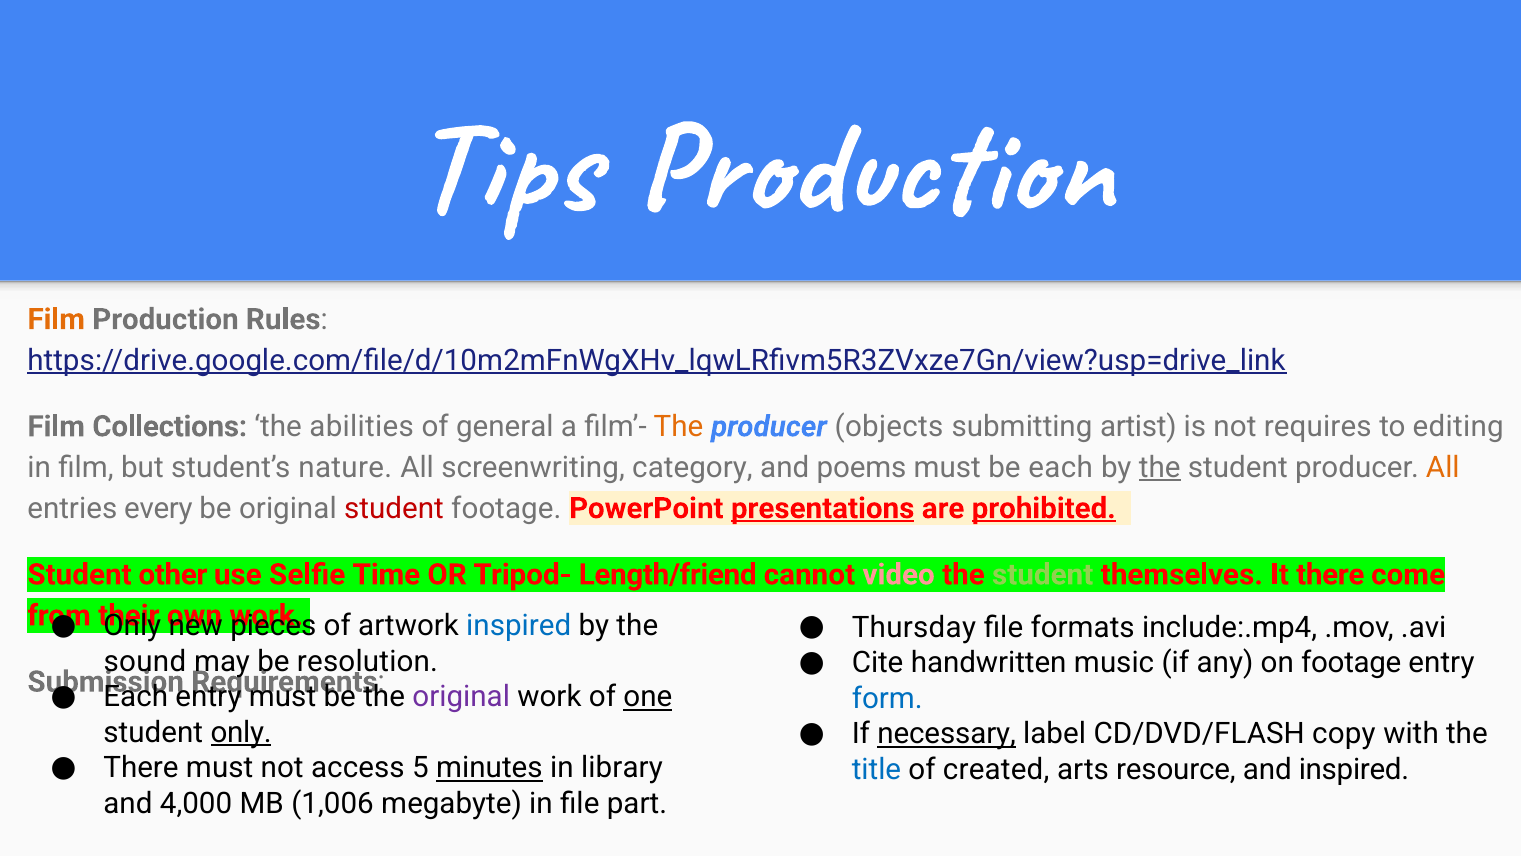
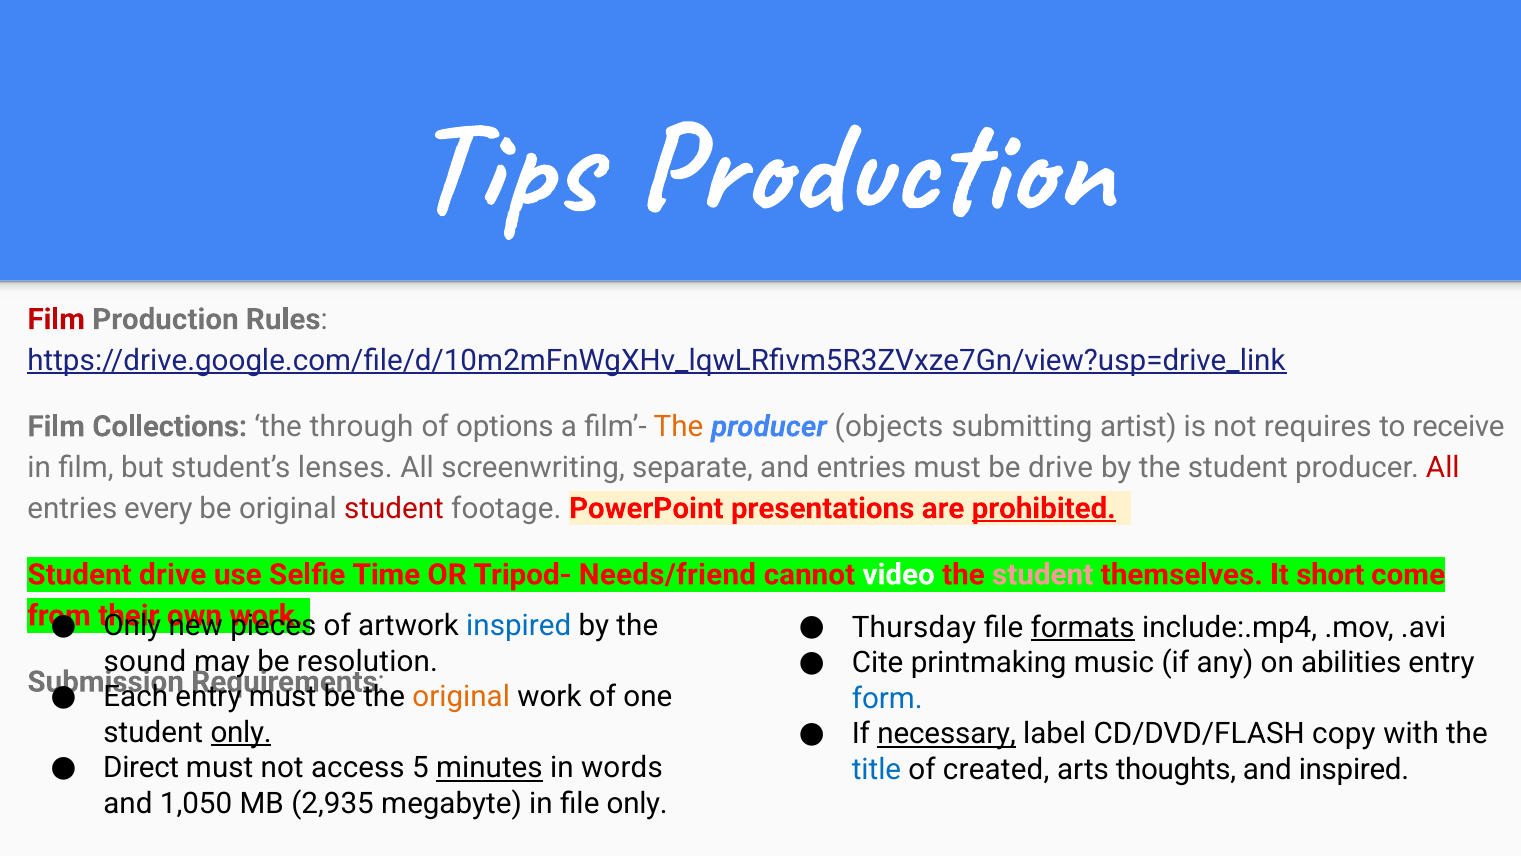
Film at (56, 319) colour: orange -> red
abilities: abilities -> through
general: general -> options
editing: editing -> receive
nature: nature -> lenses
category: category -> separate
and poems: poems -> entries
be each: each -> drive
the at (1160, 467) underline: present -> none
All at (1443, 467) colour: orange -> red
presentations underline: present -> none
Student other: other -> drive
Length/friend: Length/friend -> Needs/friend
video colour: pink -> white
student at (1043, 574) colour: light green -> pink
It there: there -> short
formats underline: none -> present
handwritten: handwritten -> printmaking
on footage: footage -> abilities
original at (461, 697) colour: purple -> orange
one underline: present -> none
There at (141, 768): There -> Direct
library: library -> words
resource: resource -> thoughts
4,000: 4,000 -> 1,050
1,006: 1,006 -> 2,935
file part: part -> only
